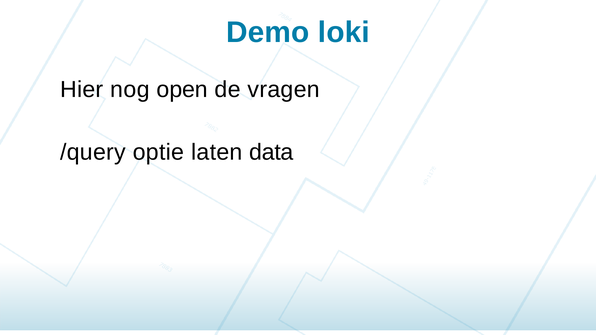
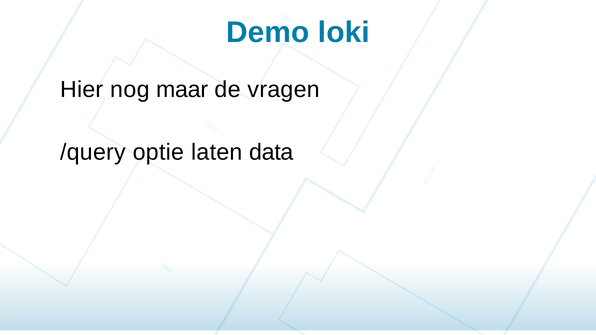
open: open -> maar
